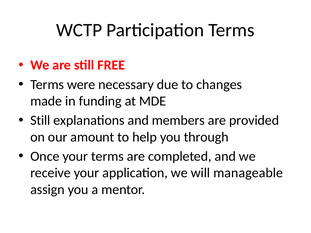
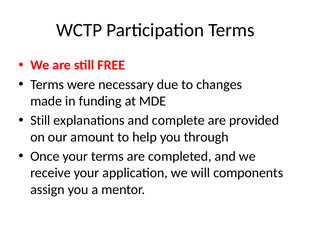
members: members -> complete
manageable: manageable -> components
